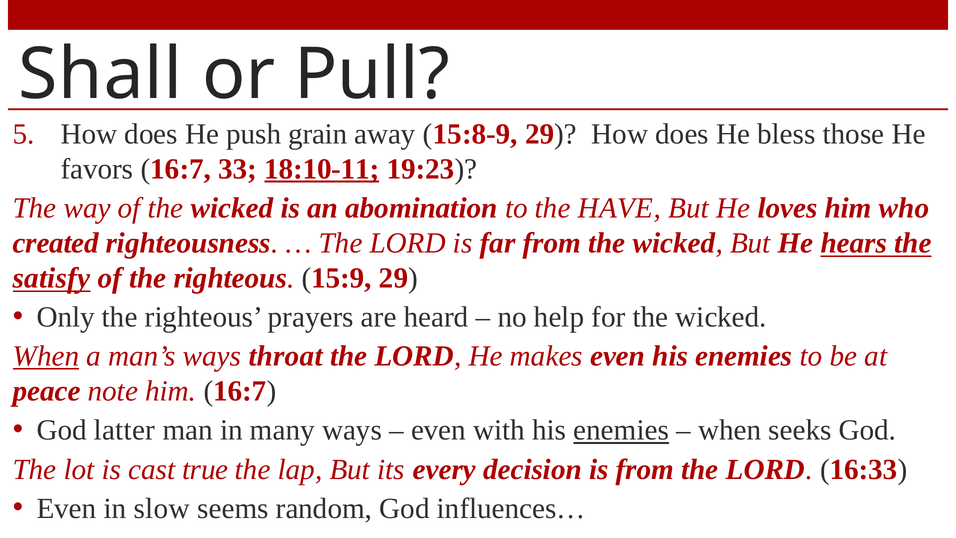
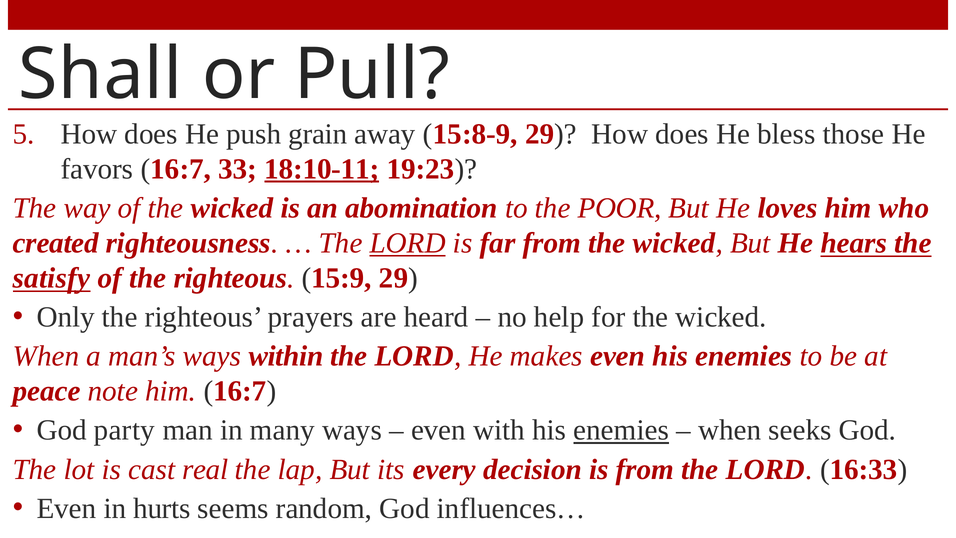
HAVE: HAVE -> POOR
LORD at (408, 243) underline: none -> present
When at (46, 356) underline: present -> none
throat: throat -> within
latter: latter -> party
true: true -> real
slow: slow -> hurts
